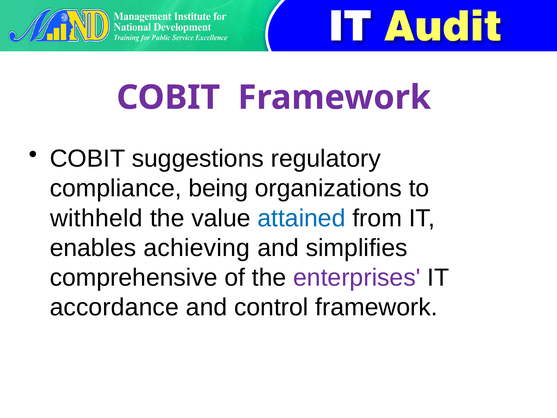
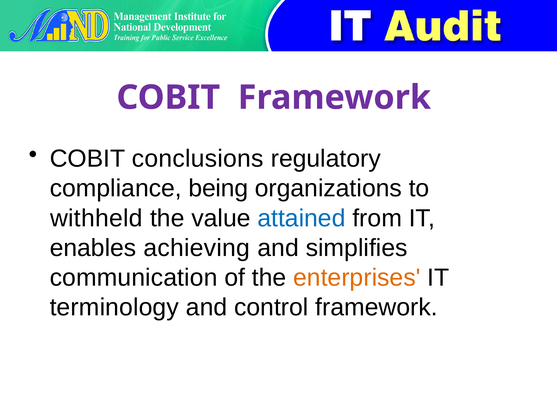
suggestions: suggestions -> conclusions
comprehensive: comprehensive -> communication
enterprises colour: purple -> orange
accordance: accordance -> terminology
